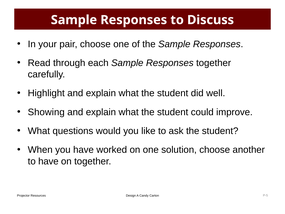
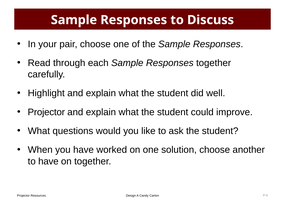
Showing at (46, 112): Showing -> Projector
